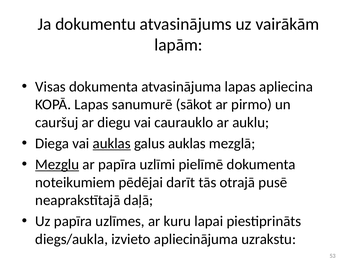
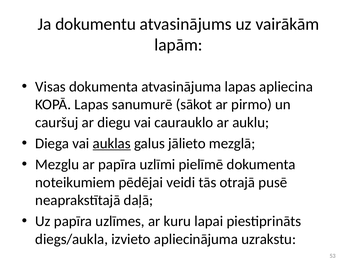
galus auklas: auklas -> jālieto
Mezglu underline: present -> none
darīt: darīt -> veidi
